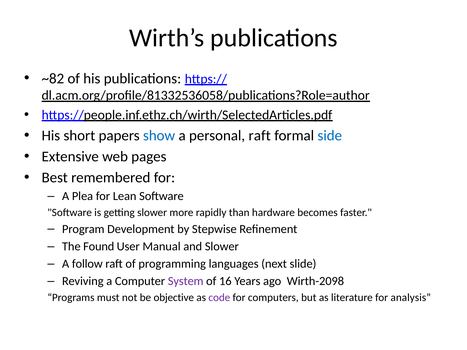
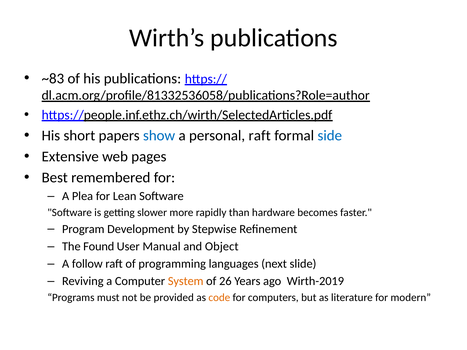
~82: ~82 -> ~83
and Slower: Slower -> Object
System colour: purple -> orange
16: 16 -> 26
Wirth-2098: Wirth-2098 -> Wirth-2019
objective: objective -> provided
code colour: purple -> orange
analysis: analysis -> modern
